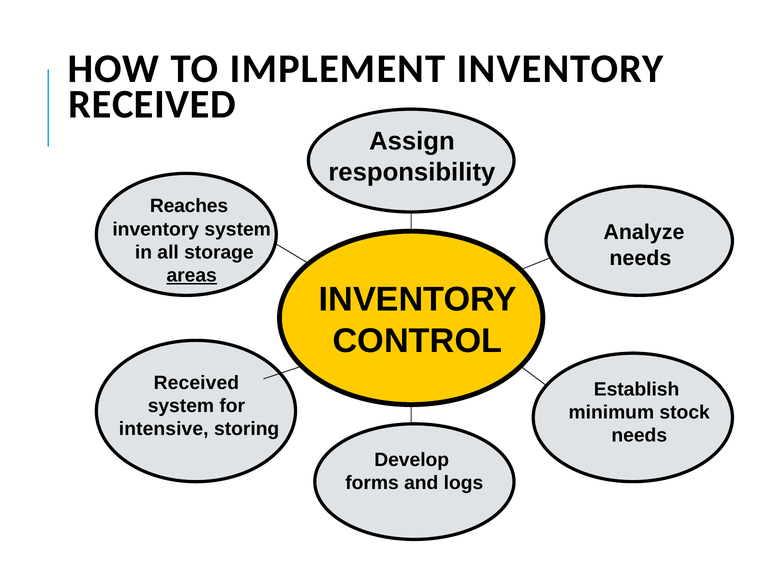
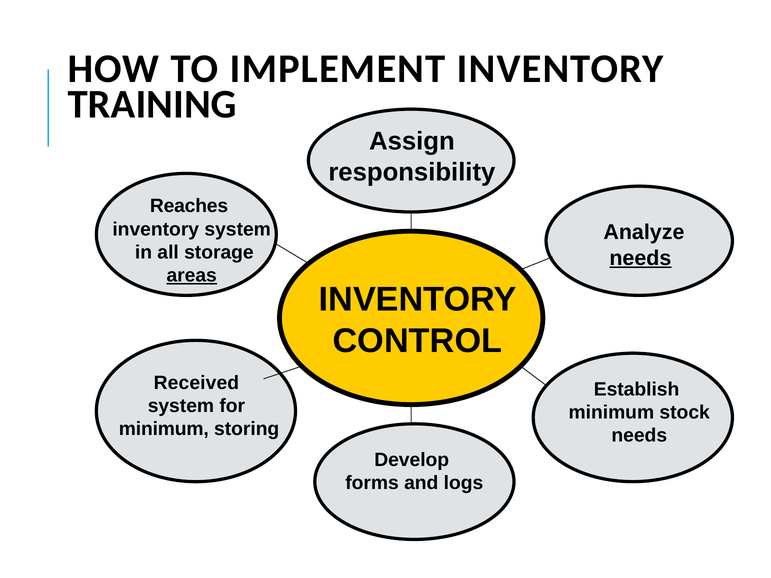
RECEIVED at (152, 104): RECEIVED -> TRAINING
needs at (640, 258) underline: none -> present
intensive at (164, 429): intensive -> minimum
